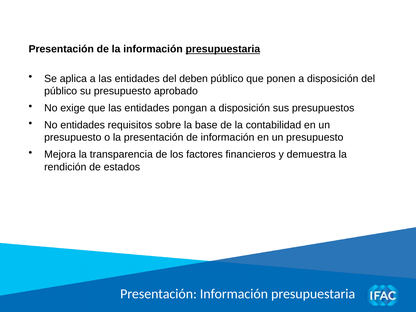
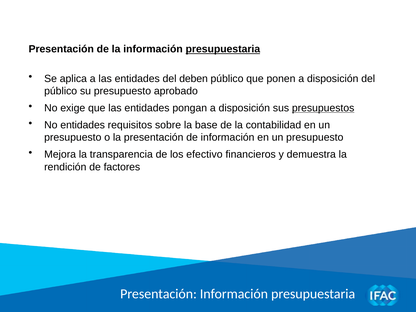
presupuestos underline: none -> present
factores: factores -> efectivo
estados: estados -> factores
